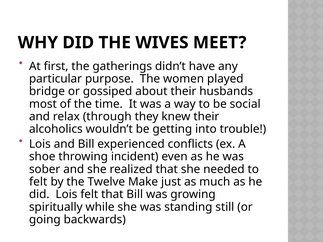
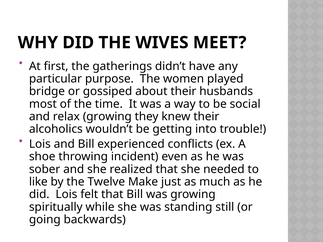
relax through: through -> growing
felt at (38, 182): felt -> like
